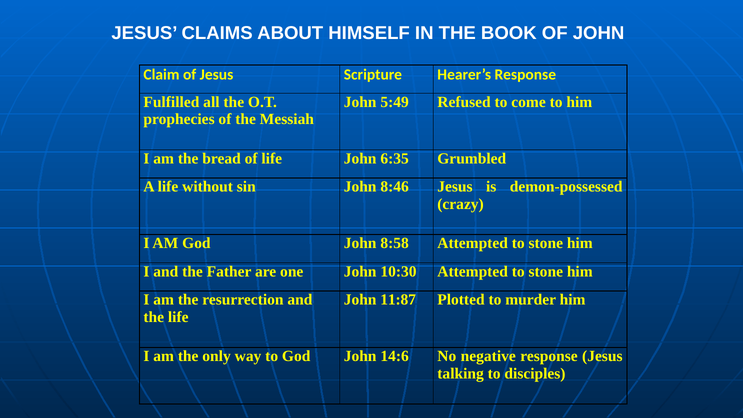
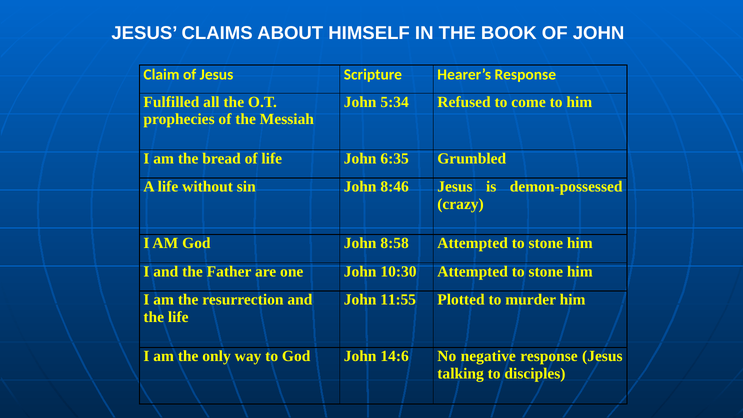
5:49: 5:49 -> 5:34
11:87: 11:87 -> 11:55
